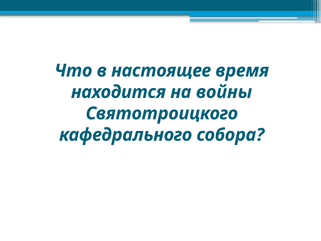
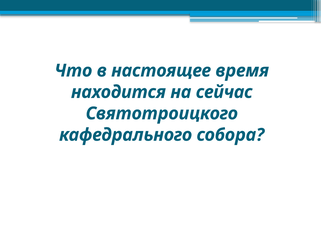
войны: войны -> сейчас
